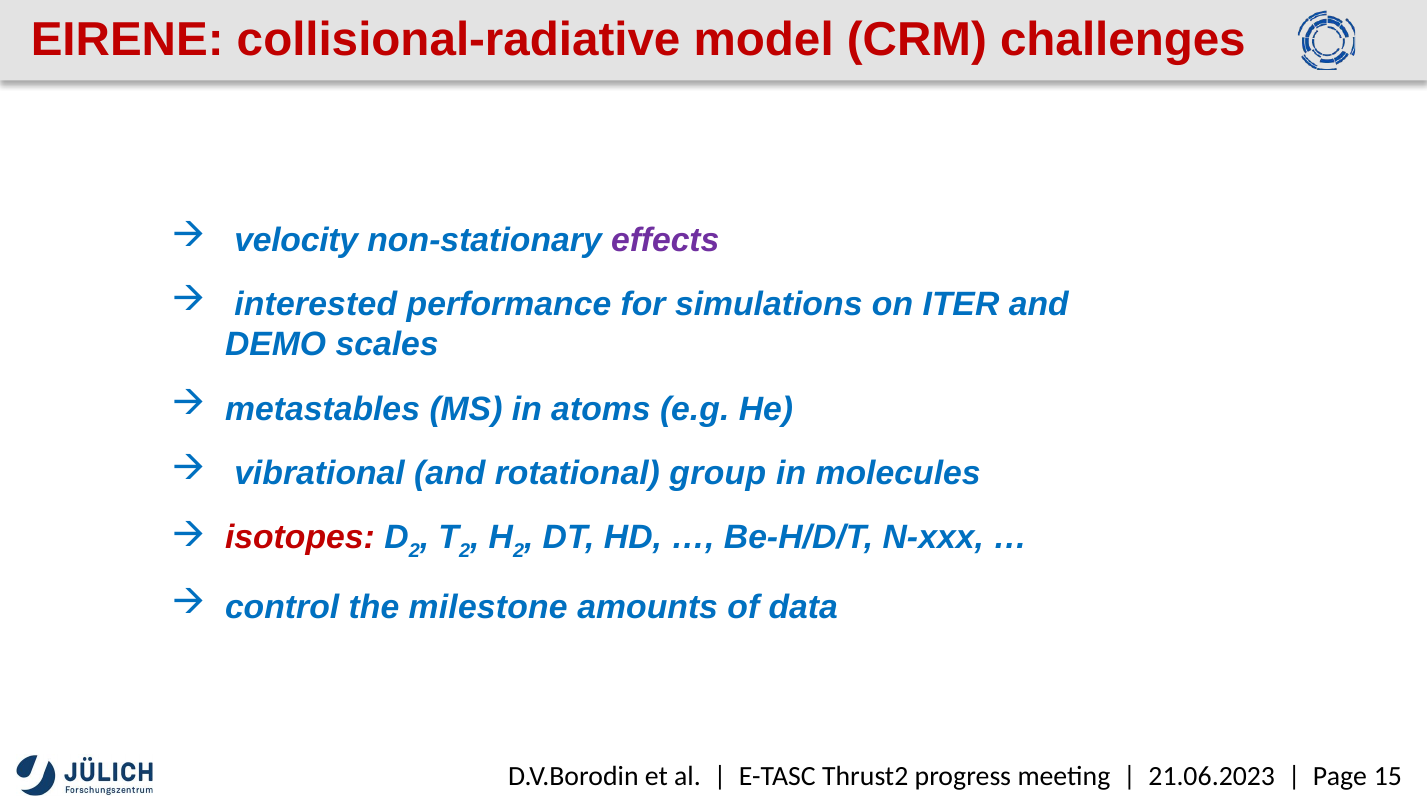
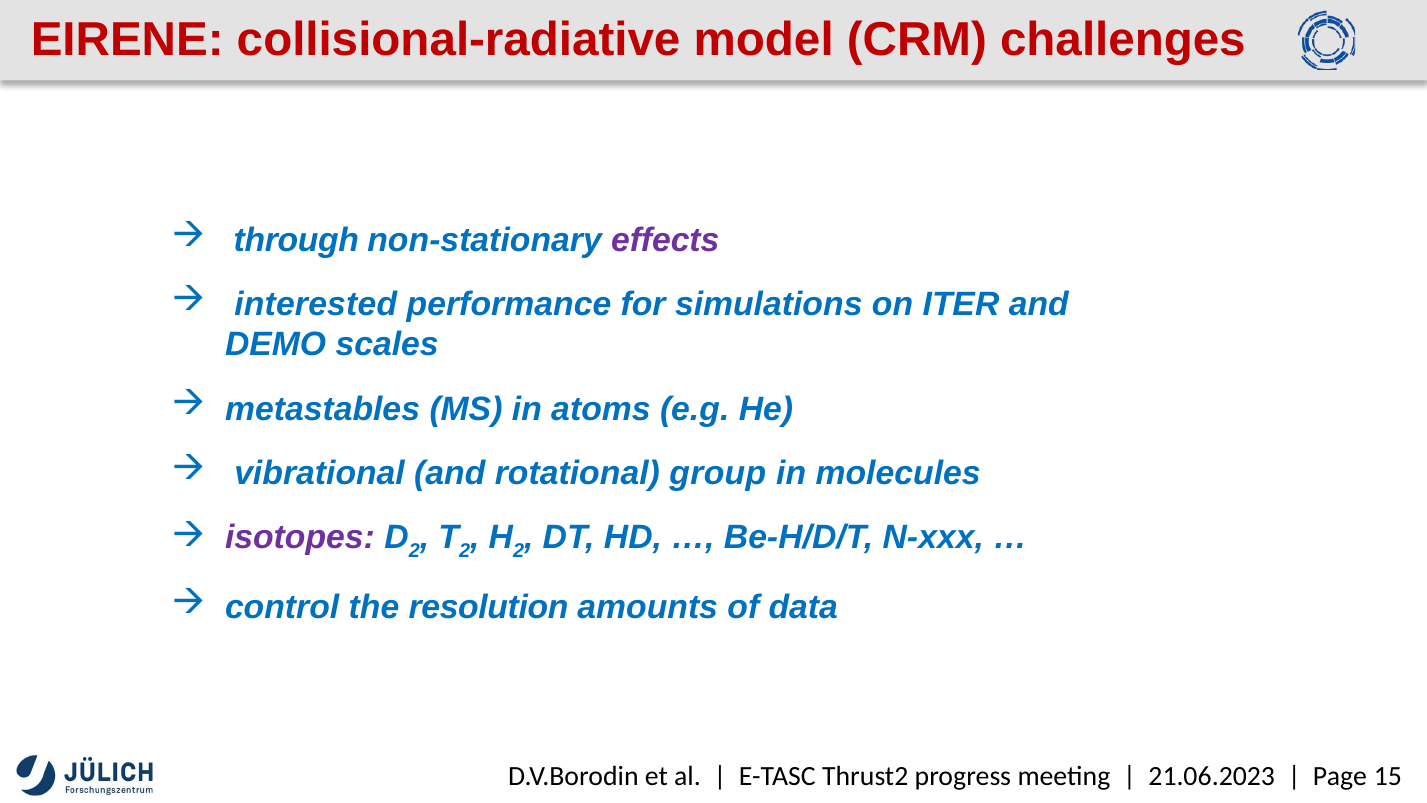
velocity: velocity -> through
isotopes colour: red -> purple
milestone: milestone -> resolution
